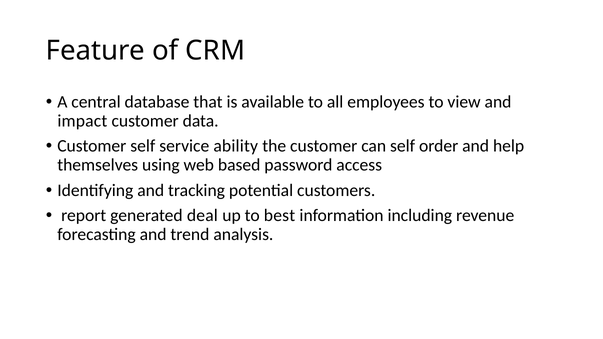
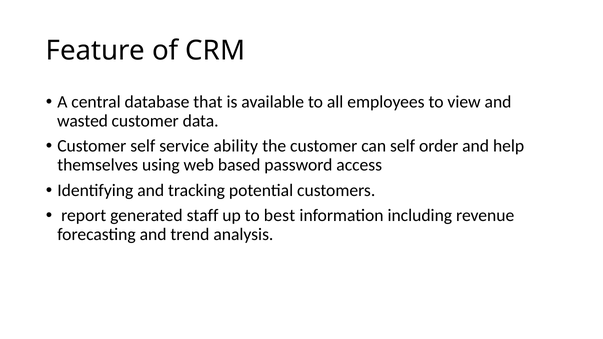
impact: impact -> wasted
deal: deal -> staff
